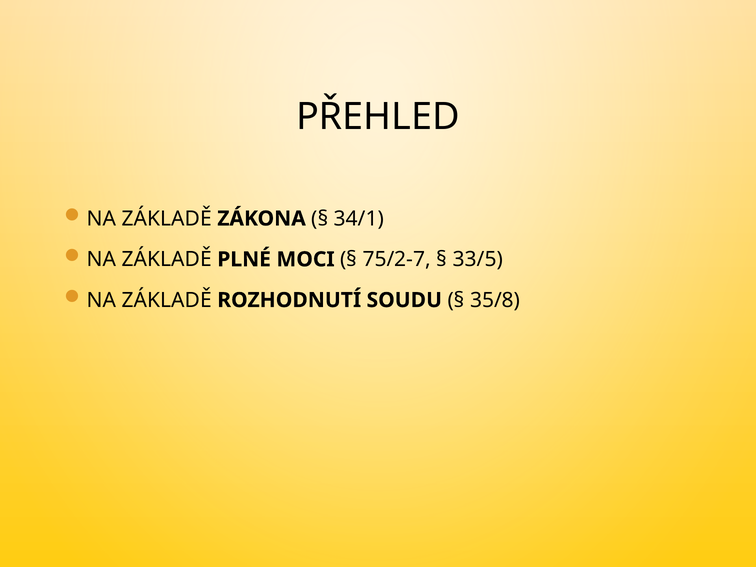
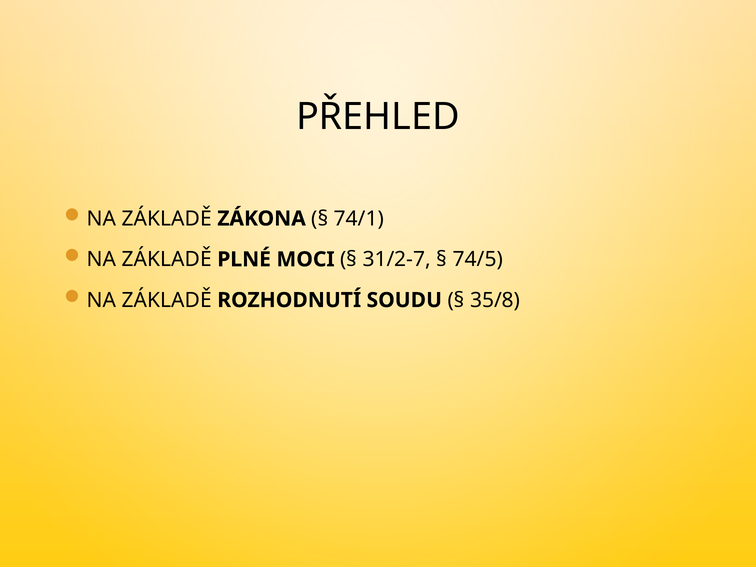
34/1: 34/1 -> 74/1
75/2-7: 75/2-7 -> 31/2-7
33/5: 33/5 -> 74/5
